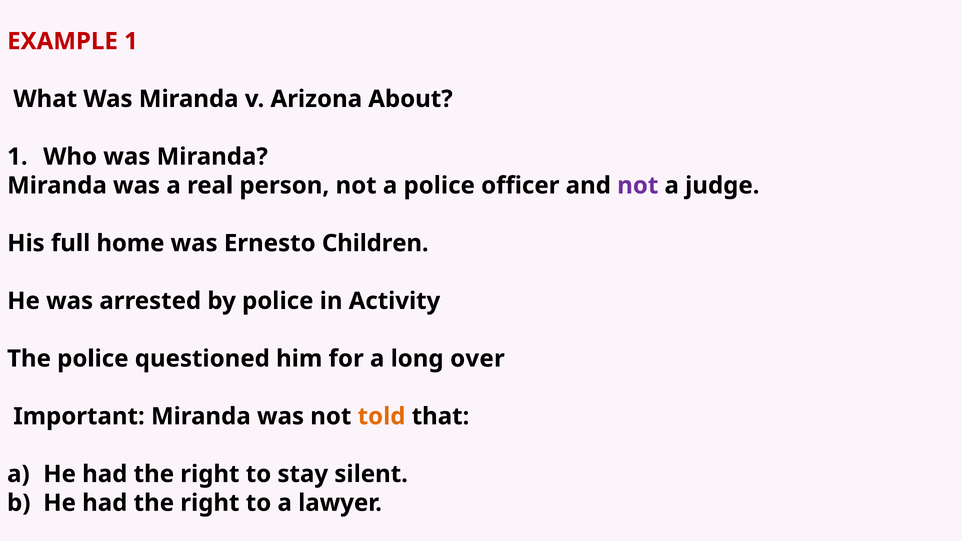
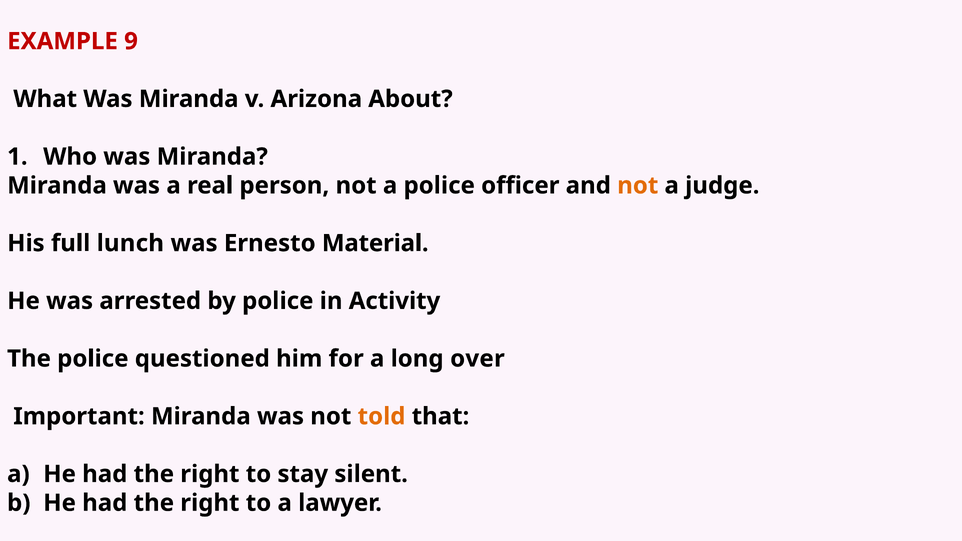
EXAMPLE 1: 1 -> 9
not at (638, 186) colour: purple -> orange
home: home -> lunch
Children: Children -> Material
